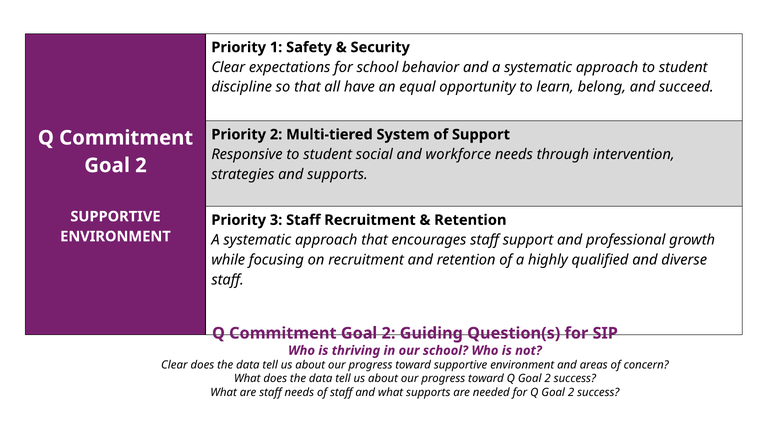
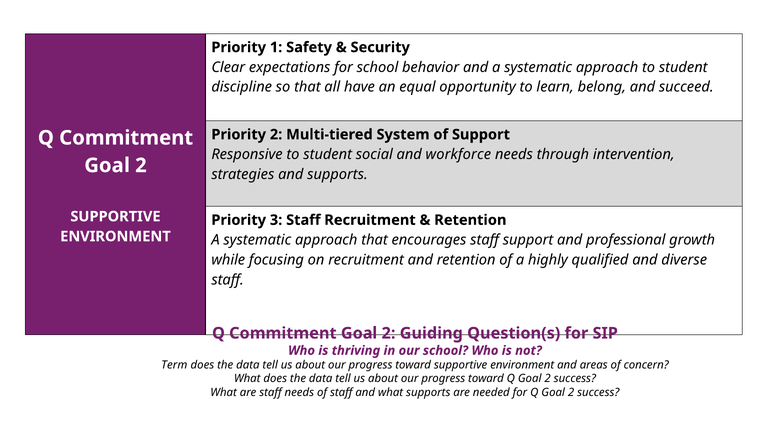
Clear at (174, 365): Clear -> Term
